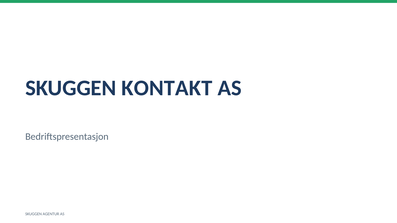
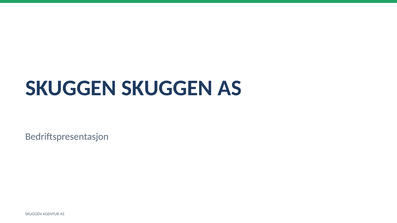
SKUGGEN KONTAKT: KONTAKT -> SKUGGEN
